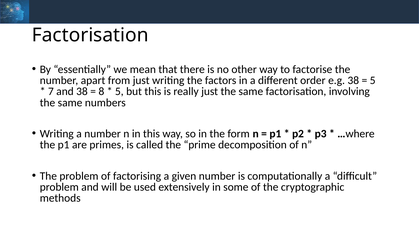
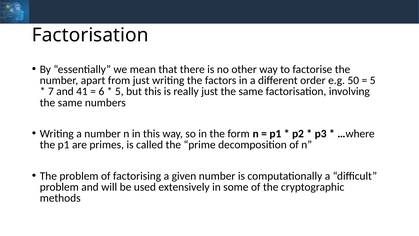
e.g 38: 38 -> 50
and 38: 38 -> 41
8: 8 -> 6
